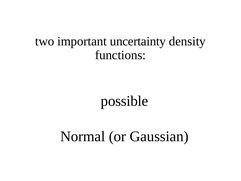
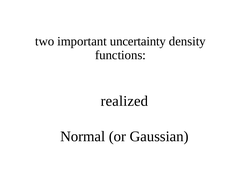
possible: possible -> realized
